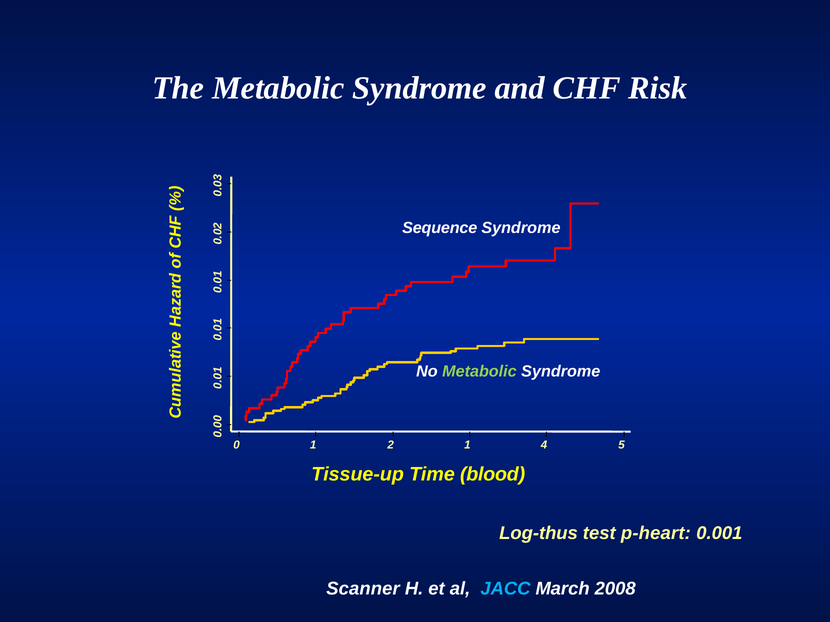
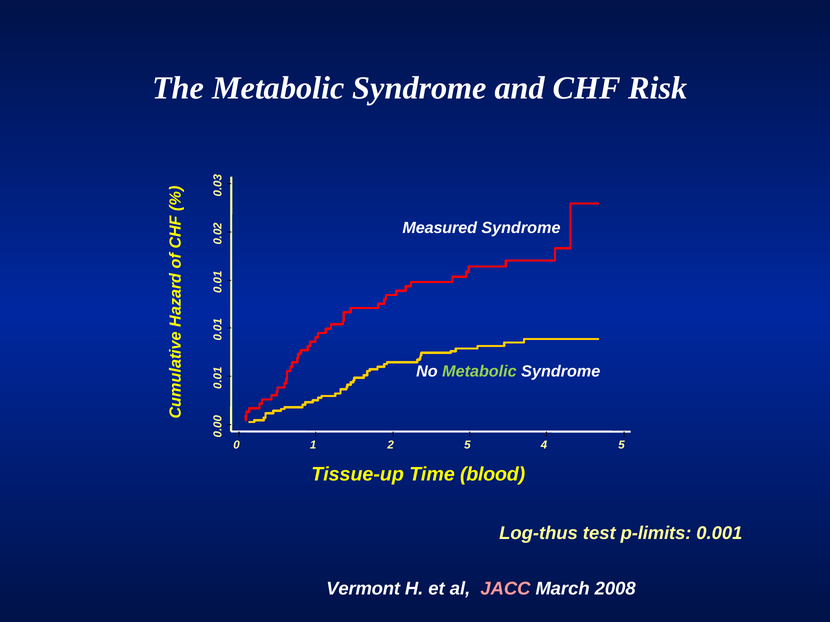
Sequence: Sequence -> Measured
2 1: 1 -> 5
p-heart: p-heart -> p-limits
Scanner: Scanner -> Vermont
JACC colour: light blue -> pink
